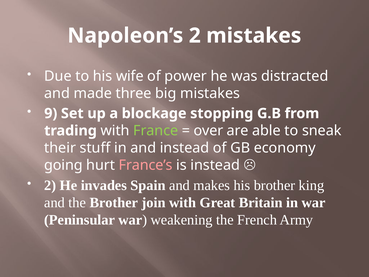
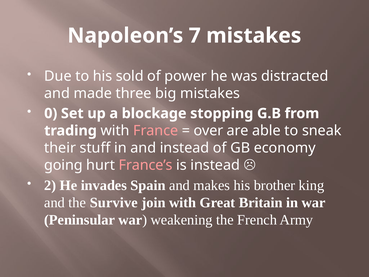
Napoleon’s 2: 2 -> 7
wife: wife -> sold
9: 9 -> 0
France colour: light green -> pink
the Brother: Brother -> Survive
